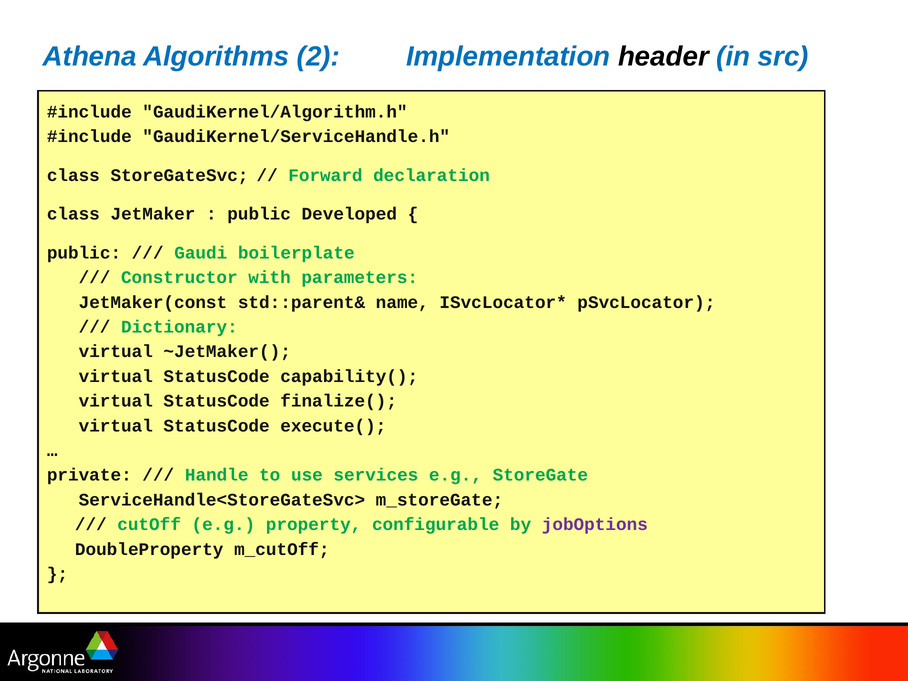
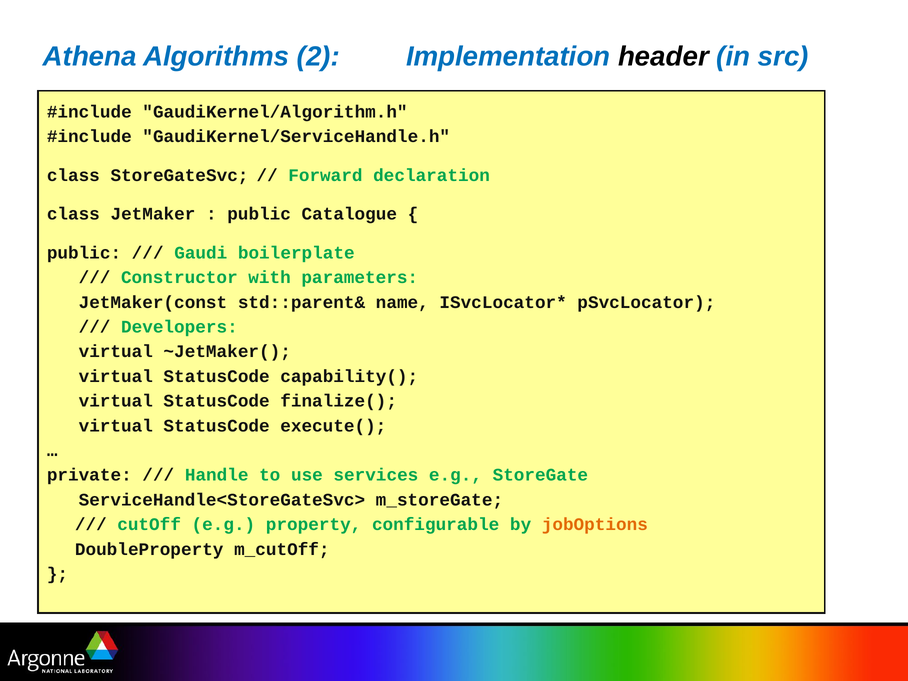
Developed: Developed -> Catalogue
Dictionary: Dictionary -> Developers
jobOptions colour: purple -> orange
